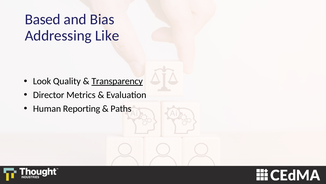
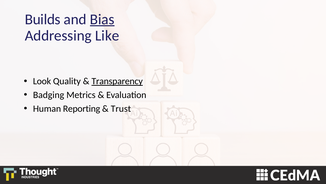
Based: Based -> Builds
Bias underline: none -> present
Director: Director -> Badging
Paths: Paths -> Trust
